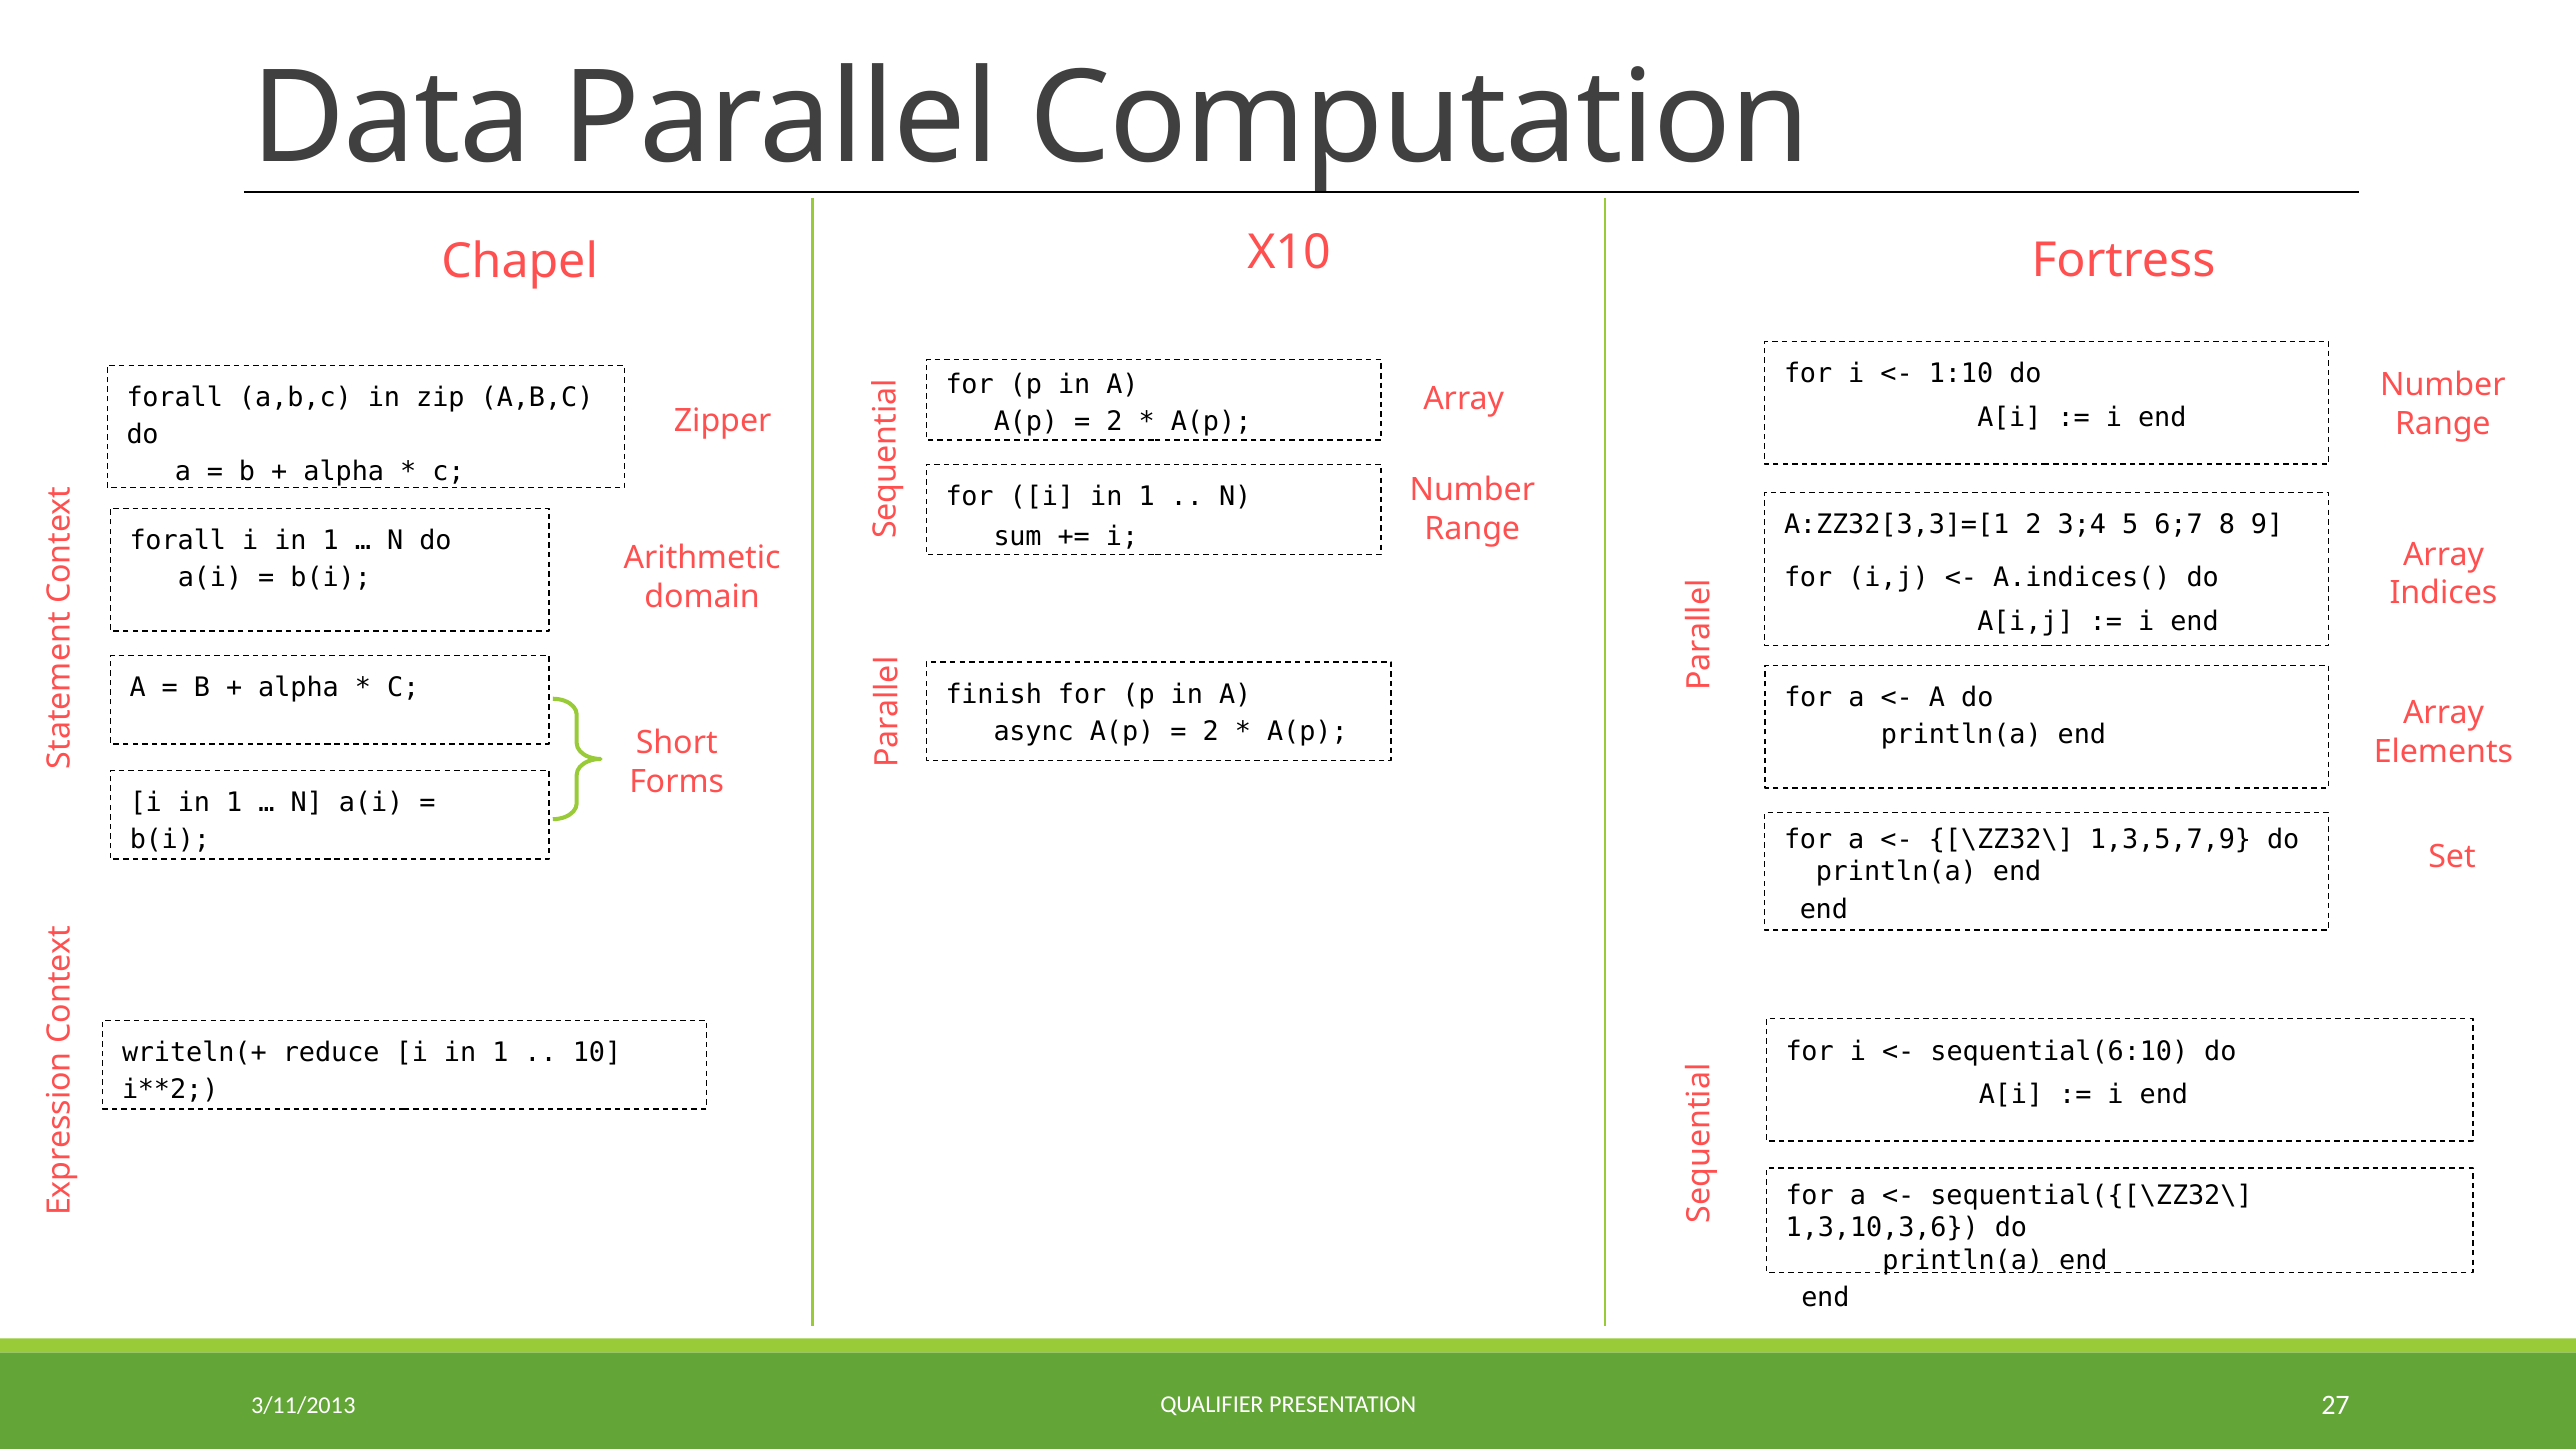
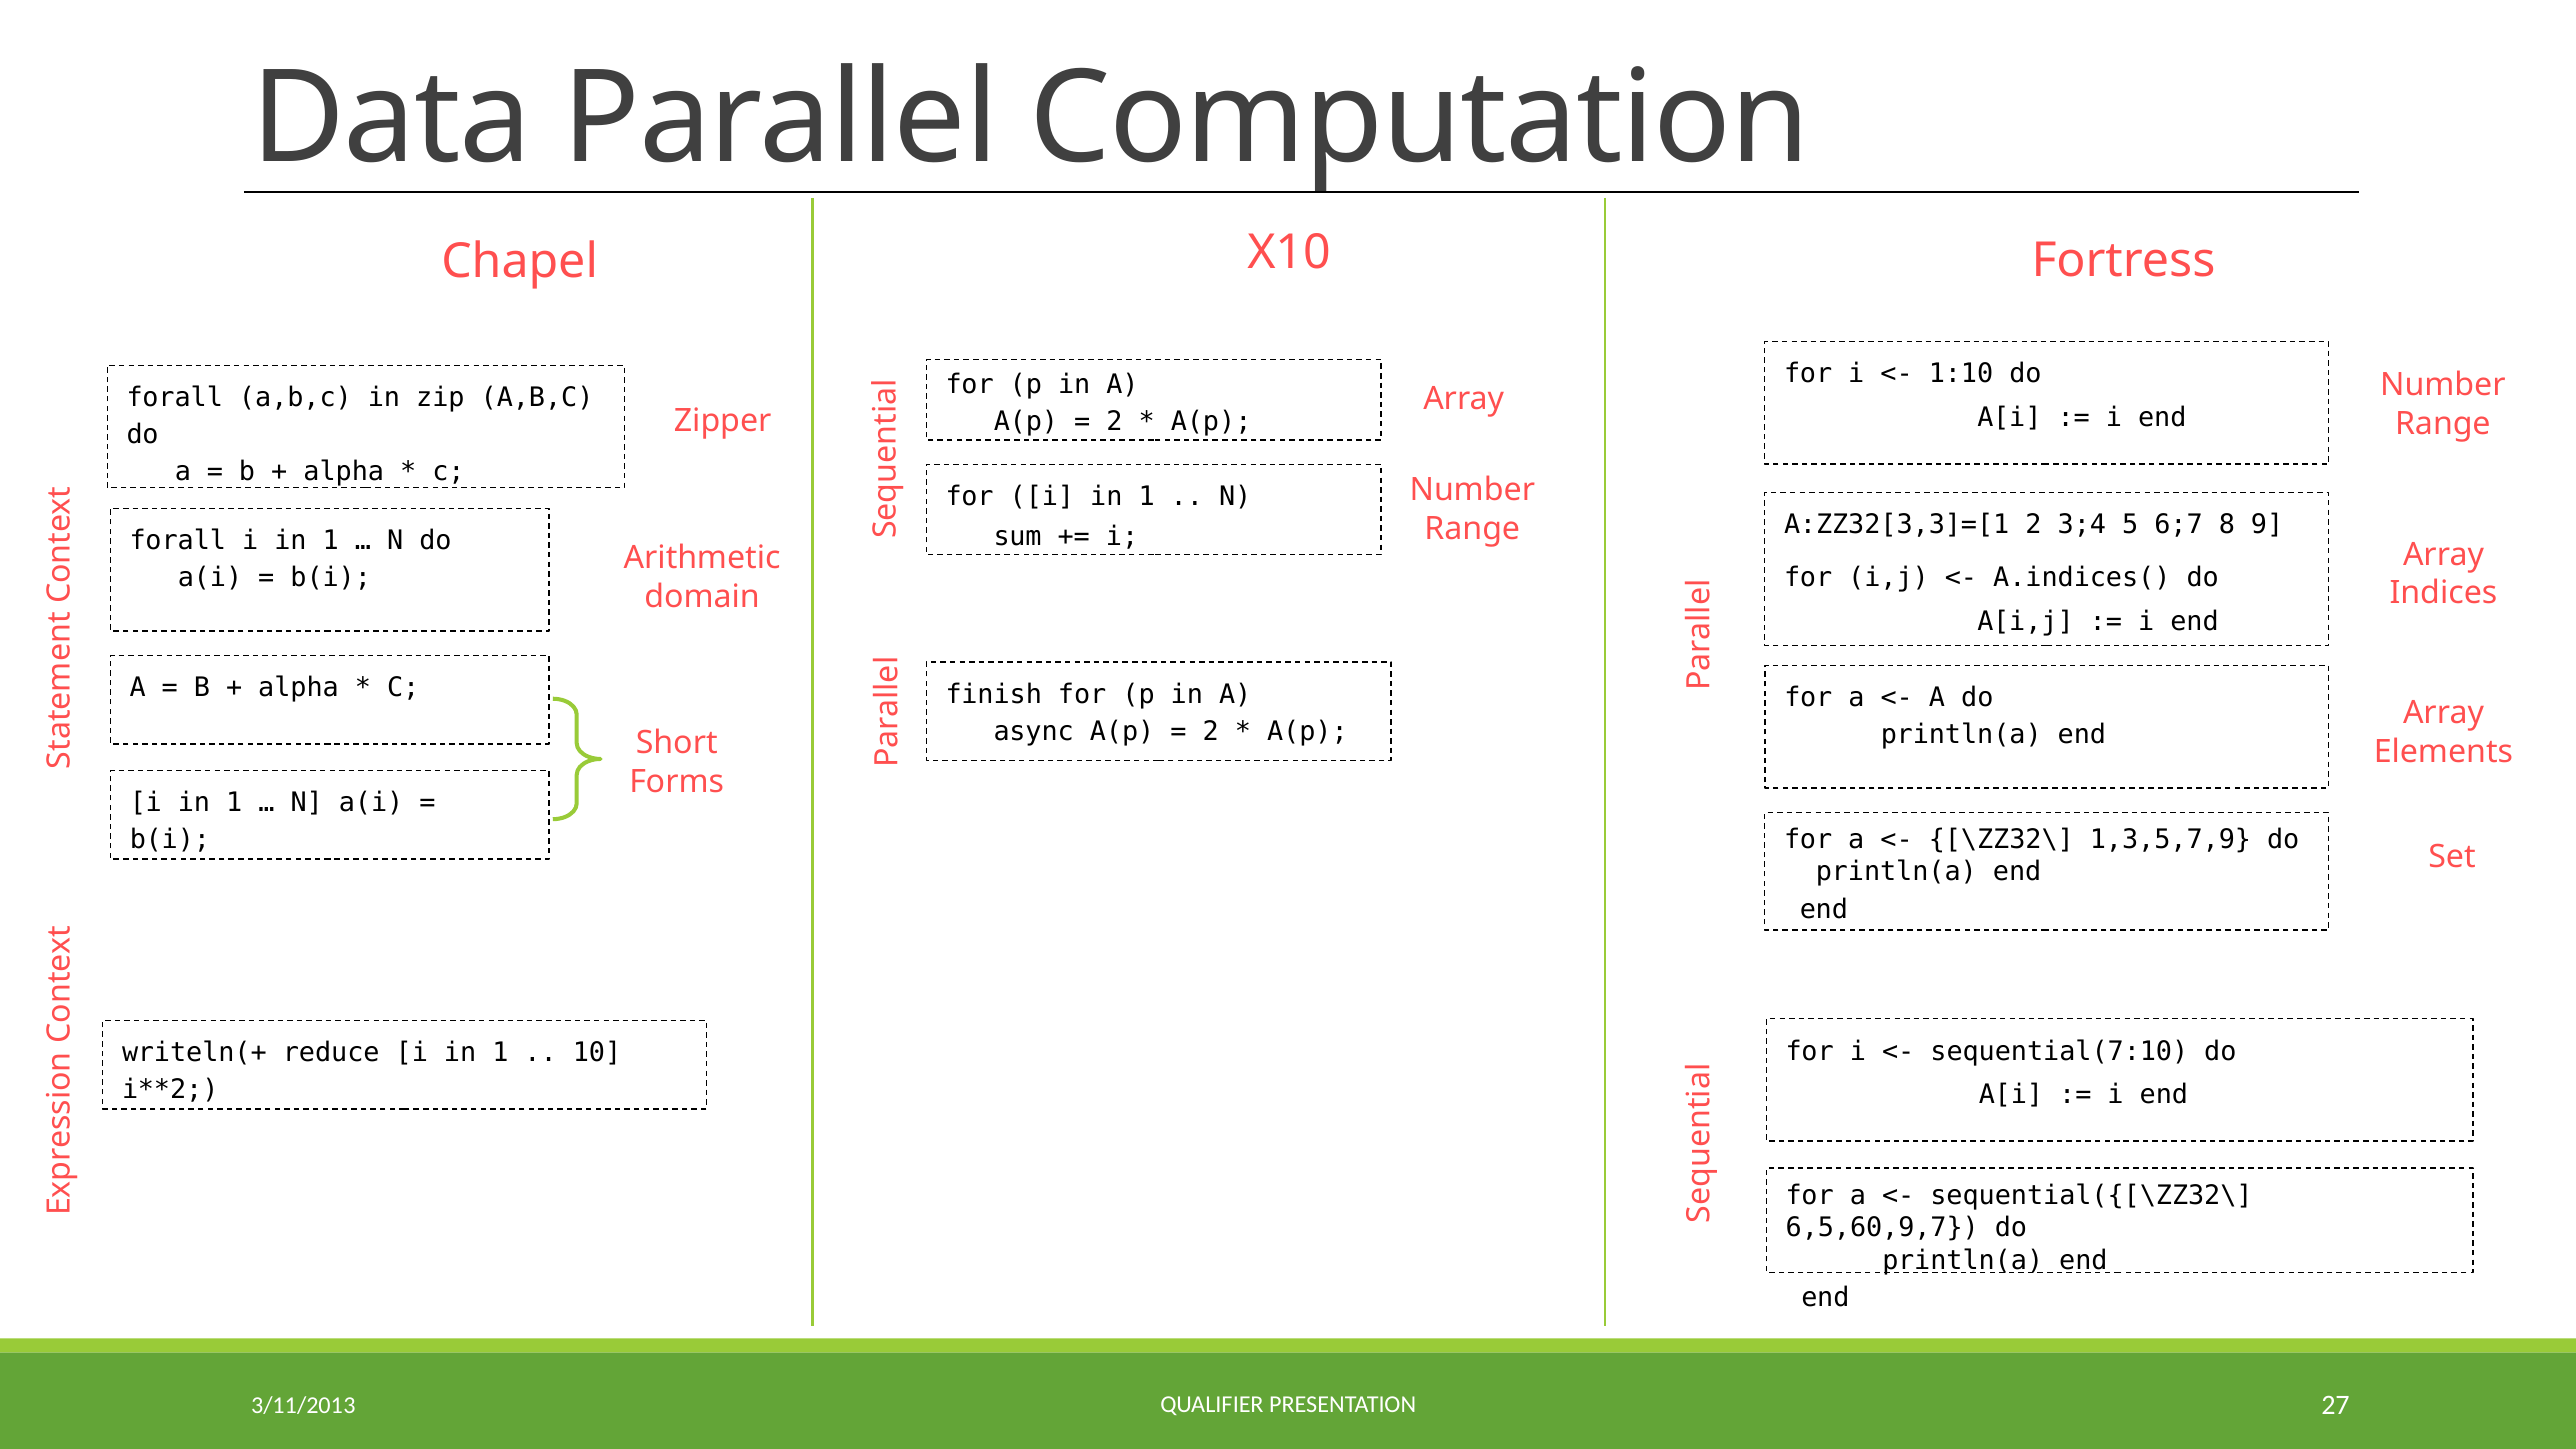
sequential(6:10: sequential(6:10 -> sequential(7:10
1,3,10,3,6: 1,3,10,3,6 -> 6,5,60,9,7
